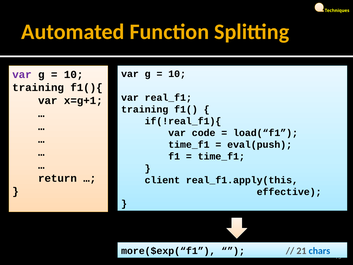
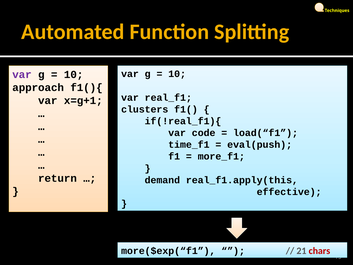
training at (38, 88): training -> approach
training at (145, 109): training -> clusters
time_f1 at (221, 156): time_f1 -> more_f1
client: client -> demand
chars colour: blue -> red
